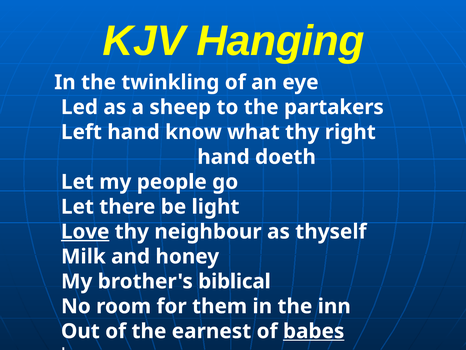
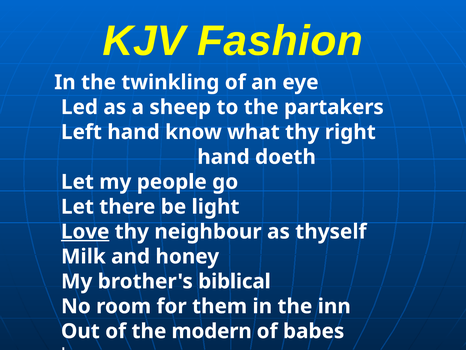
Hanging: Hanging -> Fashion
earnest: earnest -> modern
babes underline: present -> none
